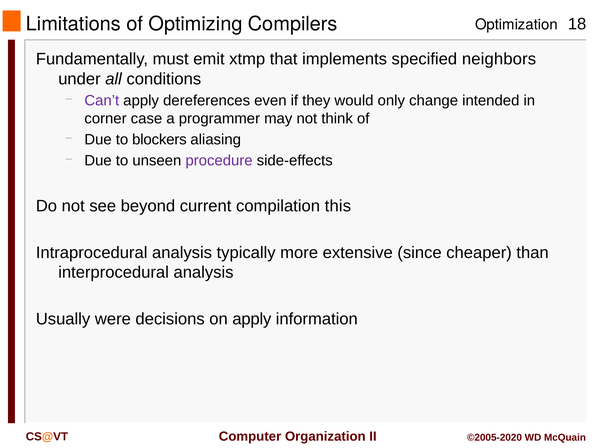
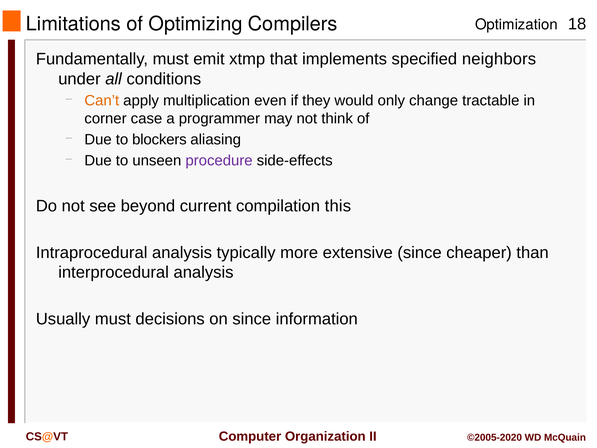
Can’t colour: purple -> orange
dereferences: dereferences -> multiplication
intended: intended -> tractable
Usually were: were -> must
on apply: apply -> since
